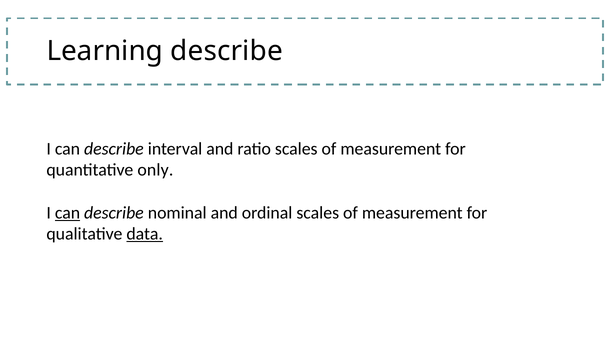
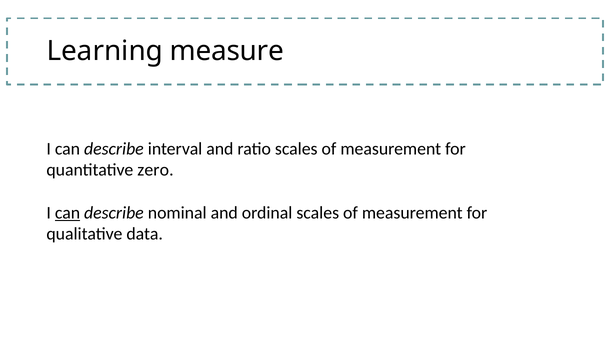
Learning describe: describe -> measure
only: only -> zero
data underline: present -> none
